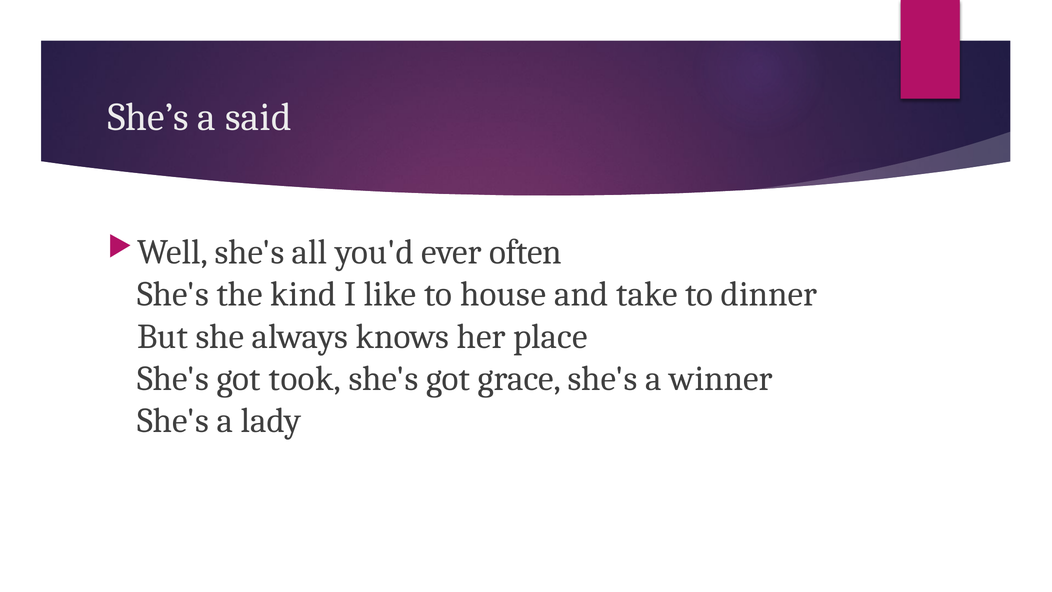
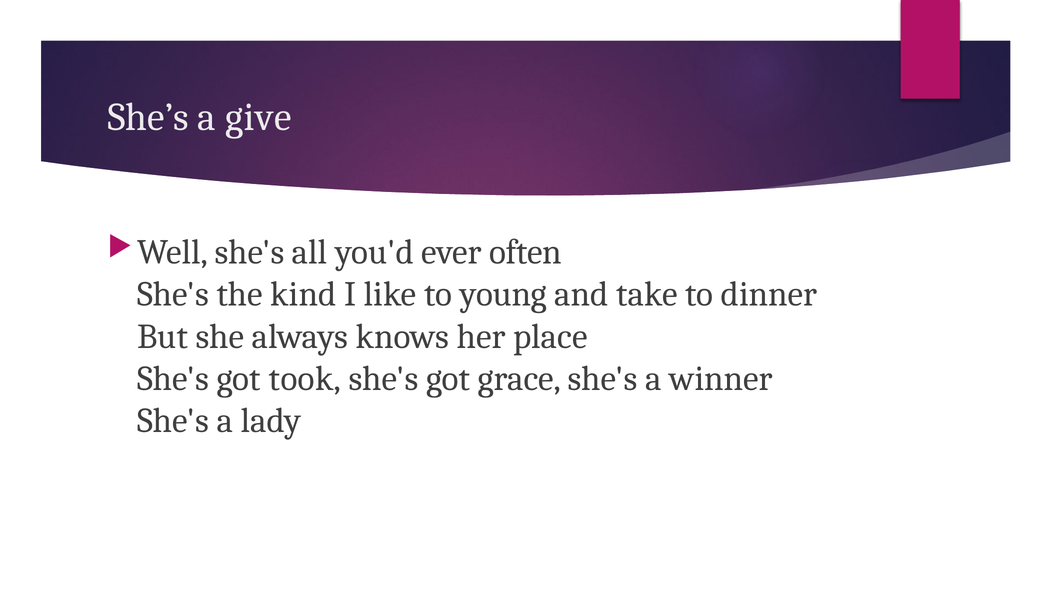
said: said -> give
house: house -> young
